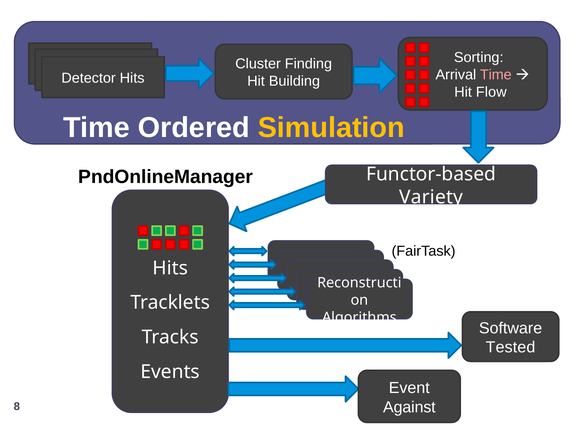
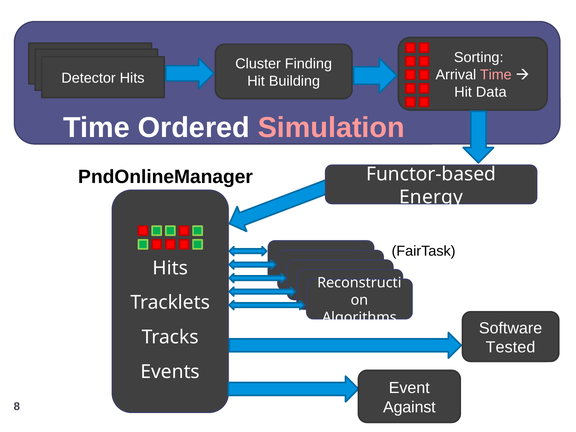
Flow: Flow -> Data
Simulation colour: yellow -> pink
Variety: Variety -> Energy
